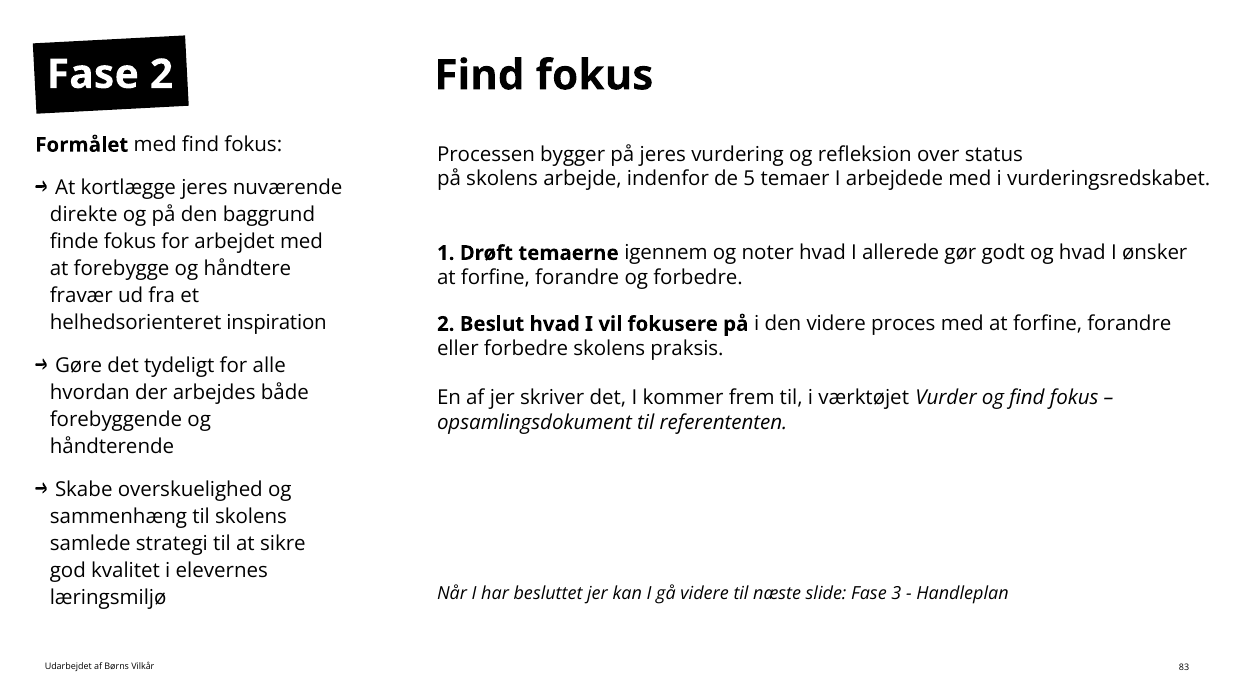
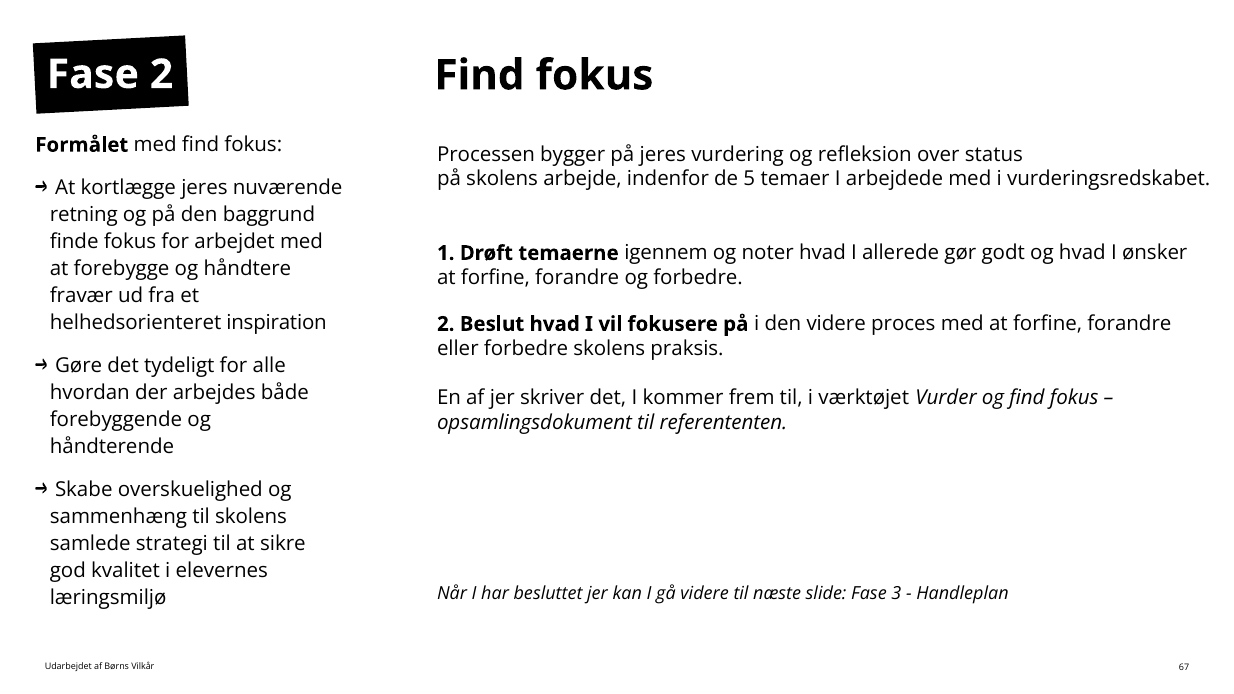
direkte: direkte -> retning
83: 83 -> 67
